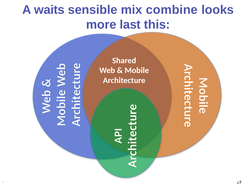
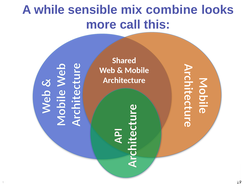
waits: waits -> while
last: last -> call
